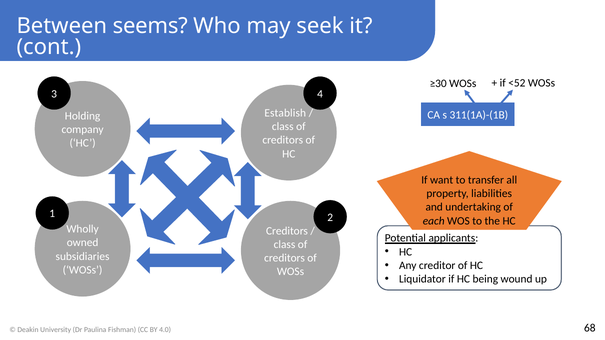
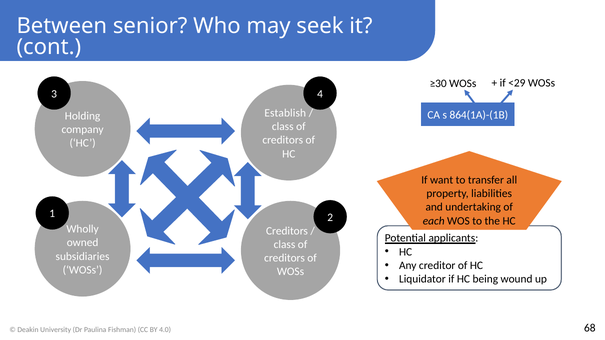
seems: seems -> senior
<52: <52 -> <29
311(1A)-(1B: 311(1A)-(1B -> 864(1A)-(1B
